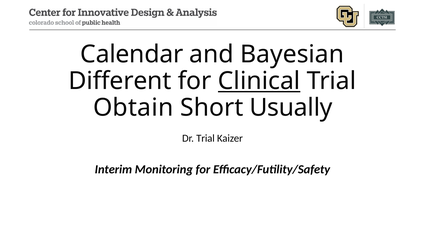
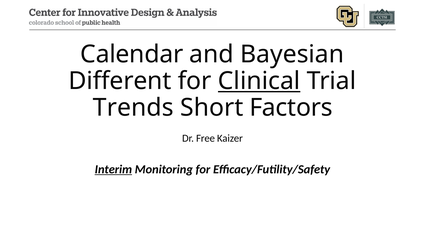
Obtain: Obtain -> Trends
Usually: Usually -> Factors
Dr Trial: Trial -> Free
Interim underline: none -> present
